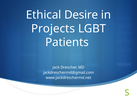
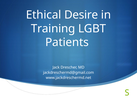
Projects: Projects -> Training
